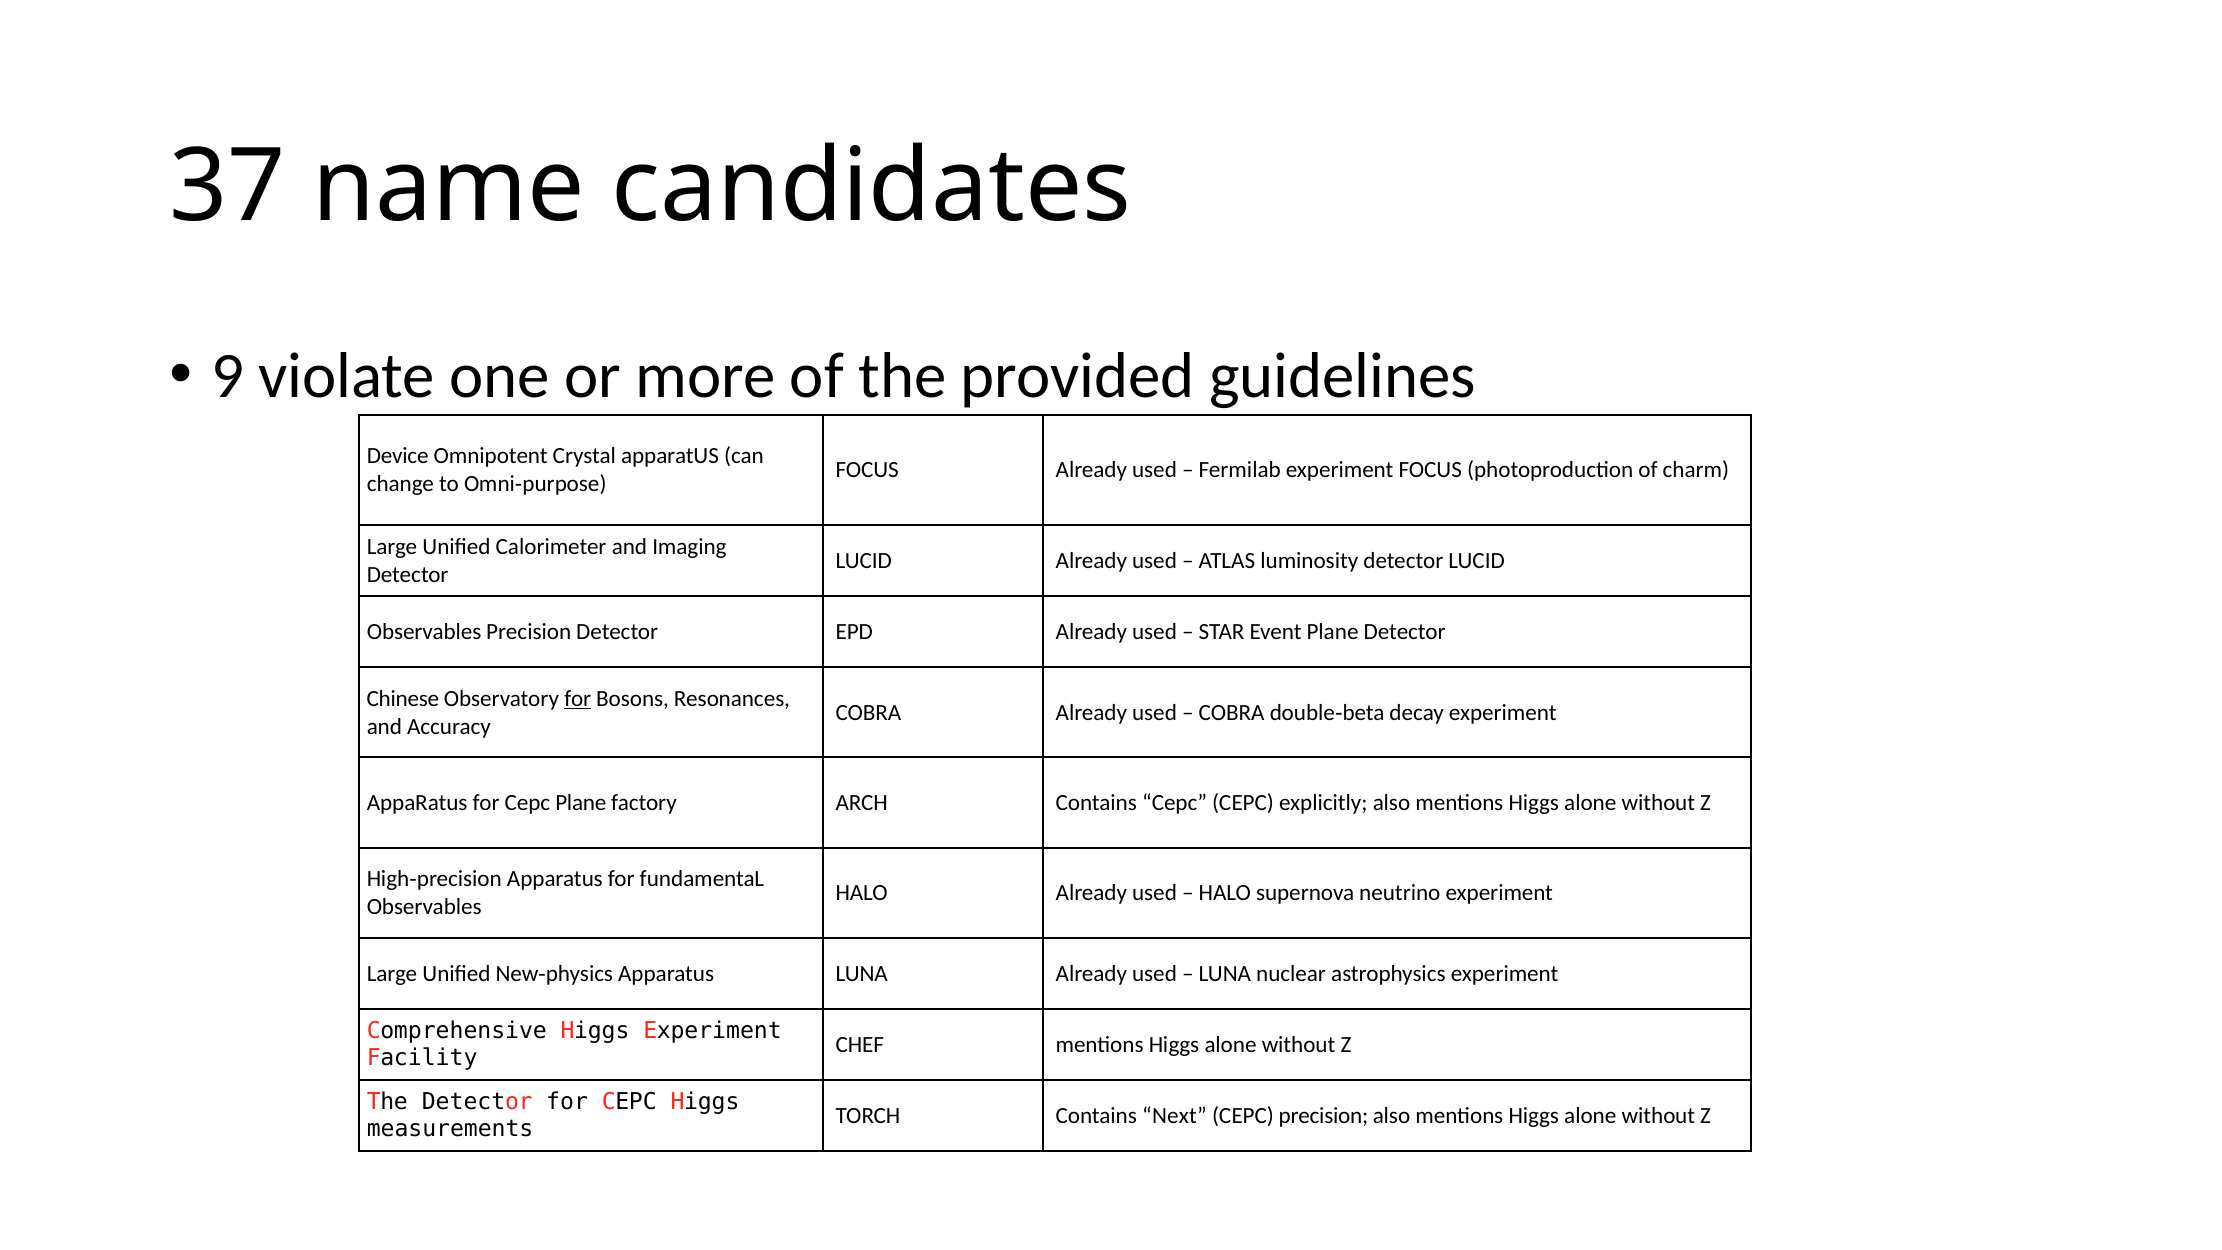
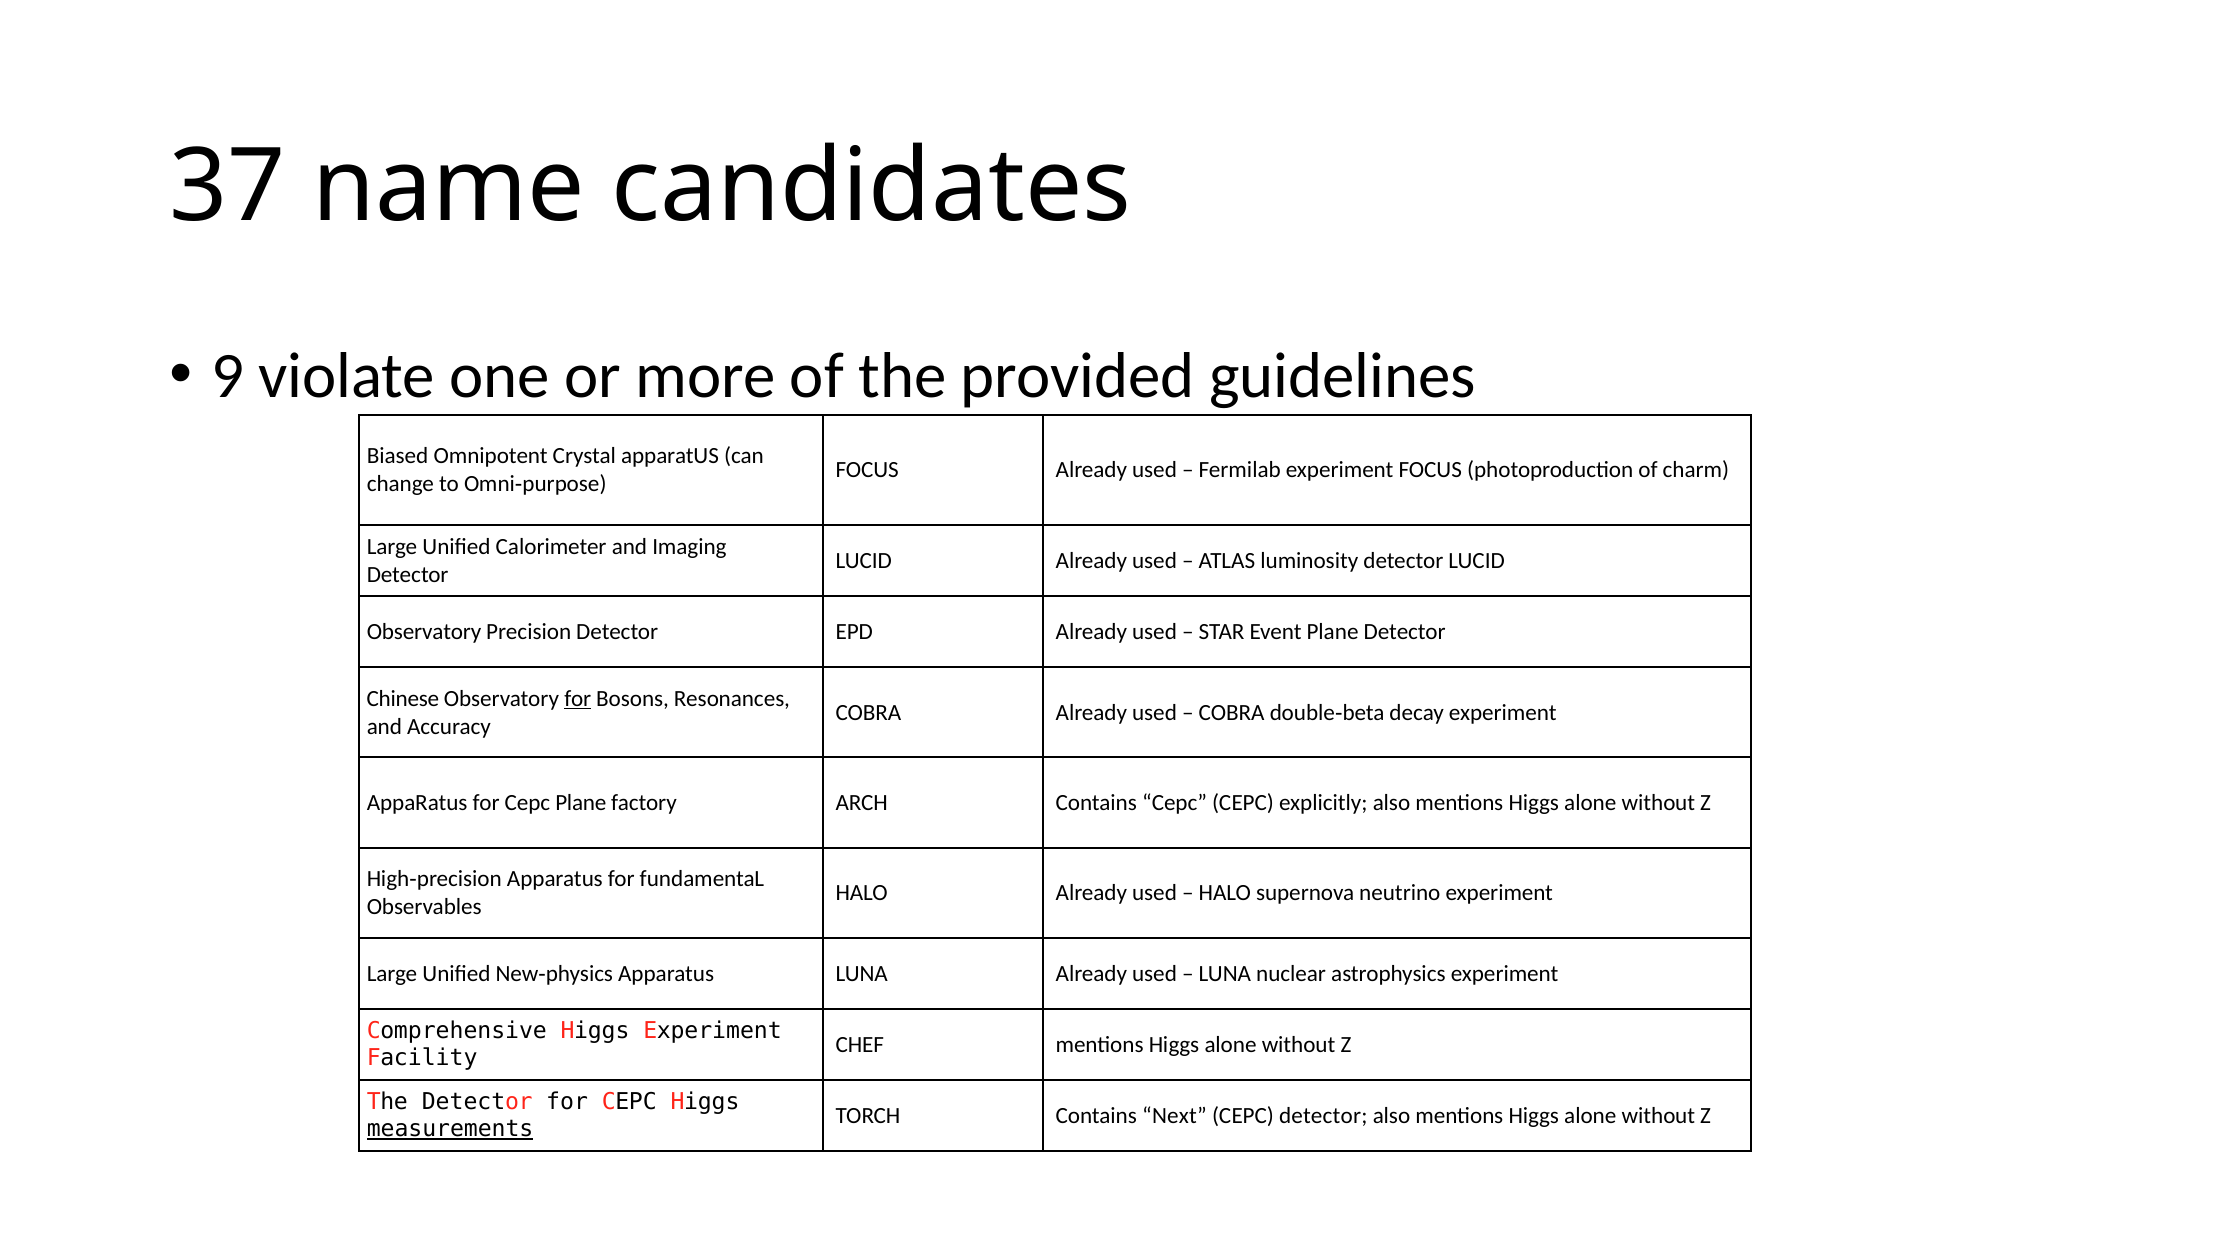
Device: Device -> Biased
Observables at (424, 632): Observables -> Observatory
CEPC precision: precision -> detector
measurements underline: none -> present
